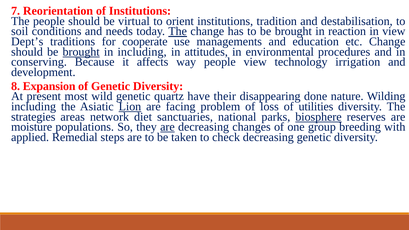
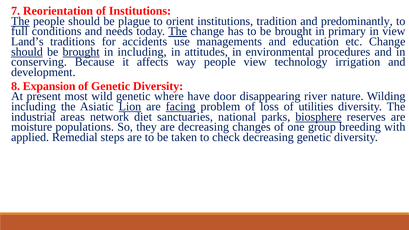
The at (20, 21) underline: none -> present
virtual: virtual -> plague
destabilisation: destabilisation -> predominantly
soil: soil -> full
reaction: reaction -> primary
Dept’s: Dept’s -> Land’s
cooperate: cooperate -> accidents
should at (27, 52) underline: none -> present
quartz: quartz -> where
their: their -> door
done: done -> river
facing underline: none -> present
strategies: strategies -> industrial
are at (167, 127) underline: present -> none
